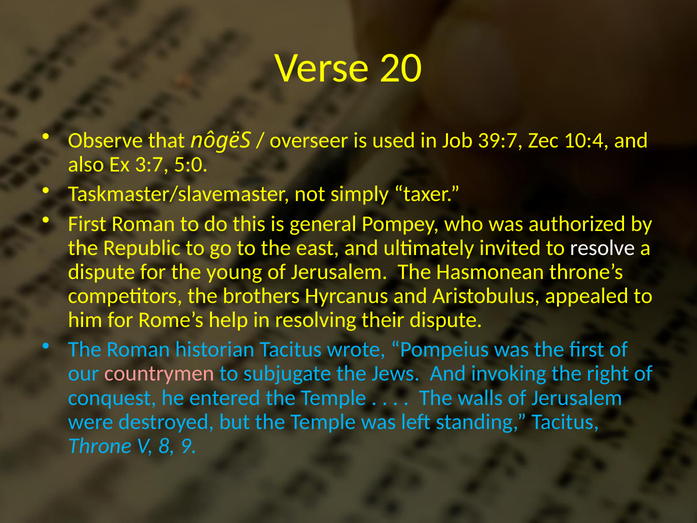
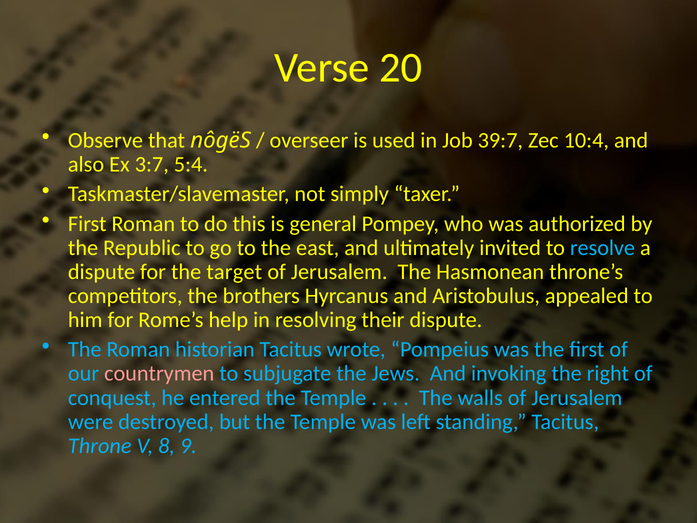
5:0: 5:0 -> 5:4
resolve colour: white -> light blue
young: young -> target
